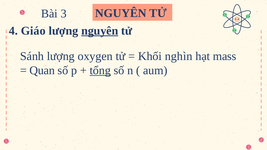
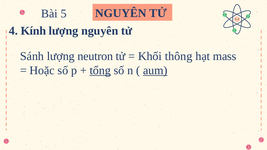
3: 3 -> 5
Giáo: Giáo -> Kính
nguyên at (100, 31) underline: present -> none
oxygen: oxygen -> neutron
nghìn: nghìn -> thông
Quan: Quan -> Hoặc
aum underline: none -> present
